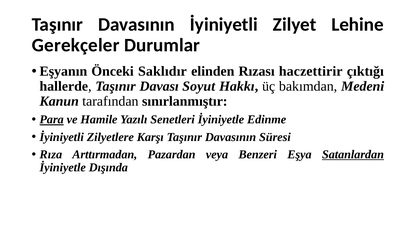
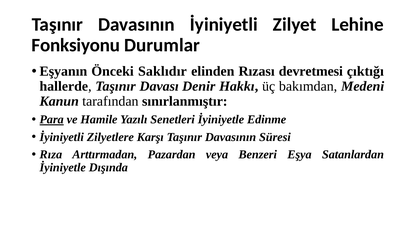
Gerekçeler: Gerekçeler -> Fonksiyonu
haczettirir: haczettirir -> devretmesi
Soyut: Soyut -> Denir
Satanlardan underline: present -> none
